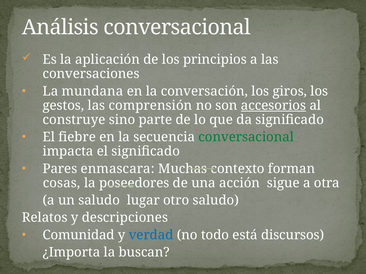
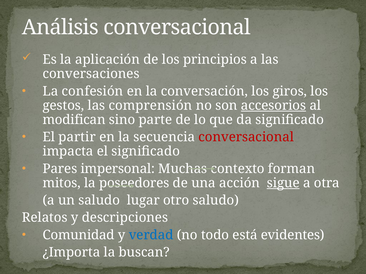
mundana: mundana -> confesión
construye: construye -> modifican
fiebre: fiebre -> partir
conversacional at (246, 137) colour: green -> red
enmascara: enmascara -> impersonal
cosas: cosas -> mitos
sigue underline: none -> present
discursos: discursos -> evidentes
